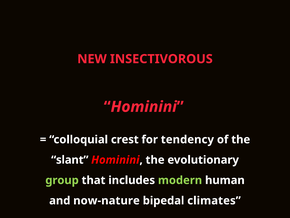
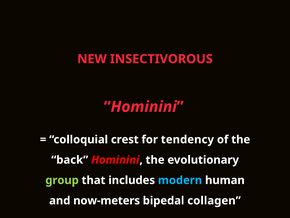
slant: slant -> back
modern colour: light green -> light blue
now-nature: now-nature -> now-meters
climates: climates -> collagen
